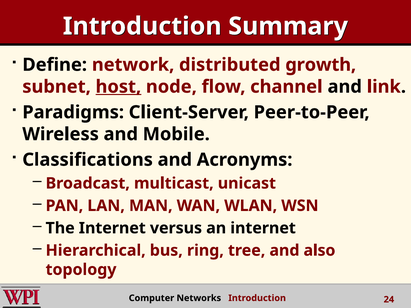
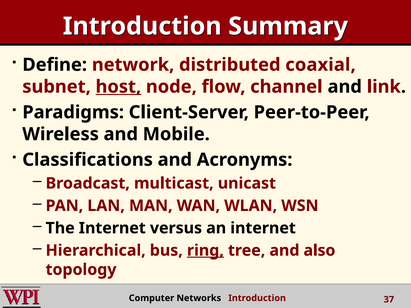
growth: growth -> coaxial
ring underline: none -> present
24: 24 -> 37
